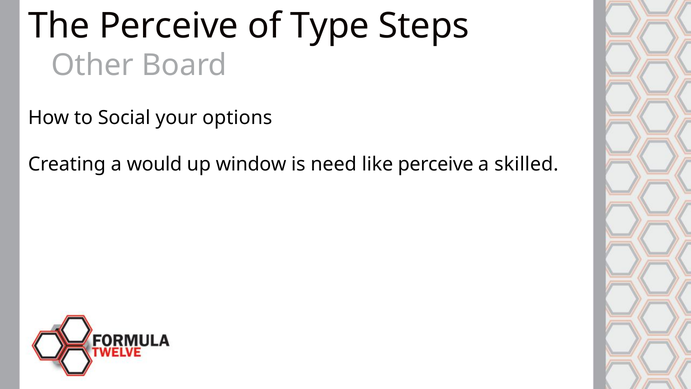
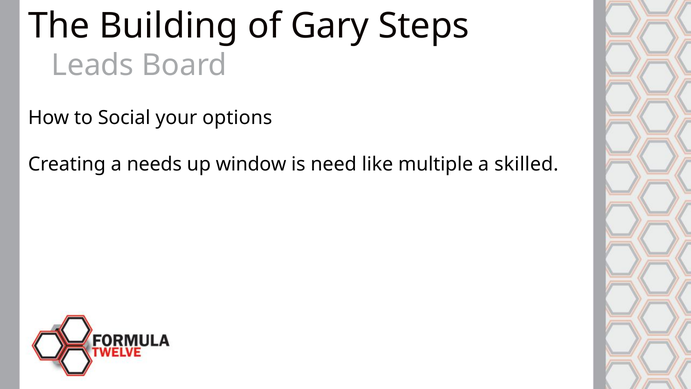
The Perceive: Perceive -> Building
Type: Type -> Gary
Other: Other -> Leads
would: would -> needs
like perceive: perceive -> multiple
